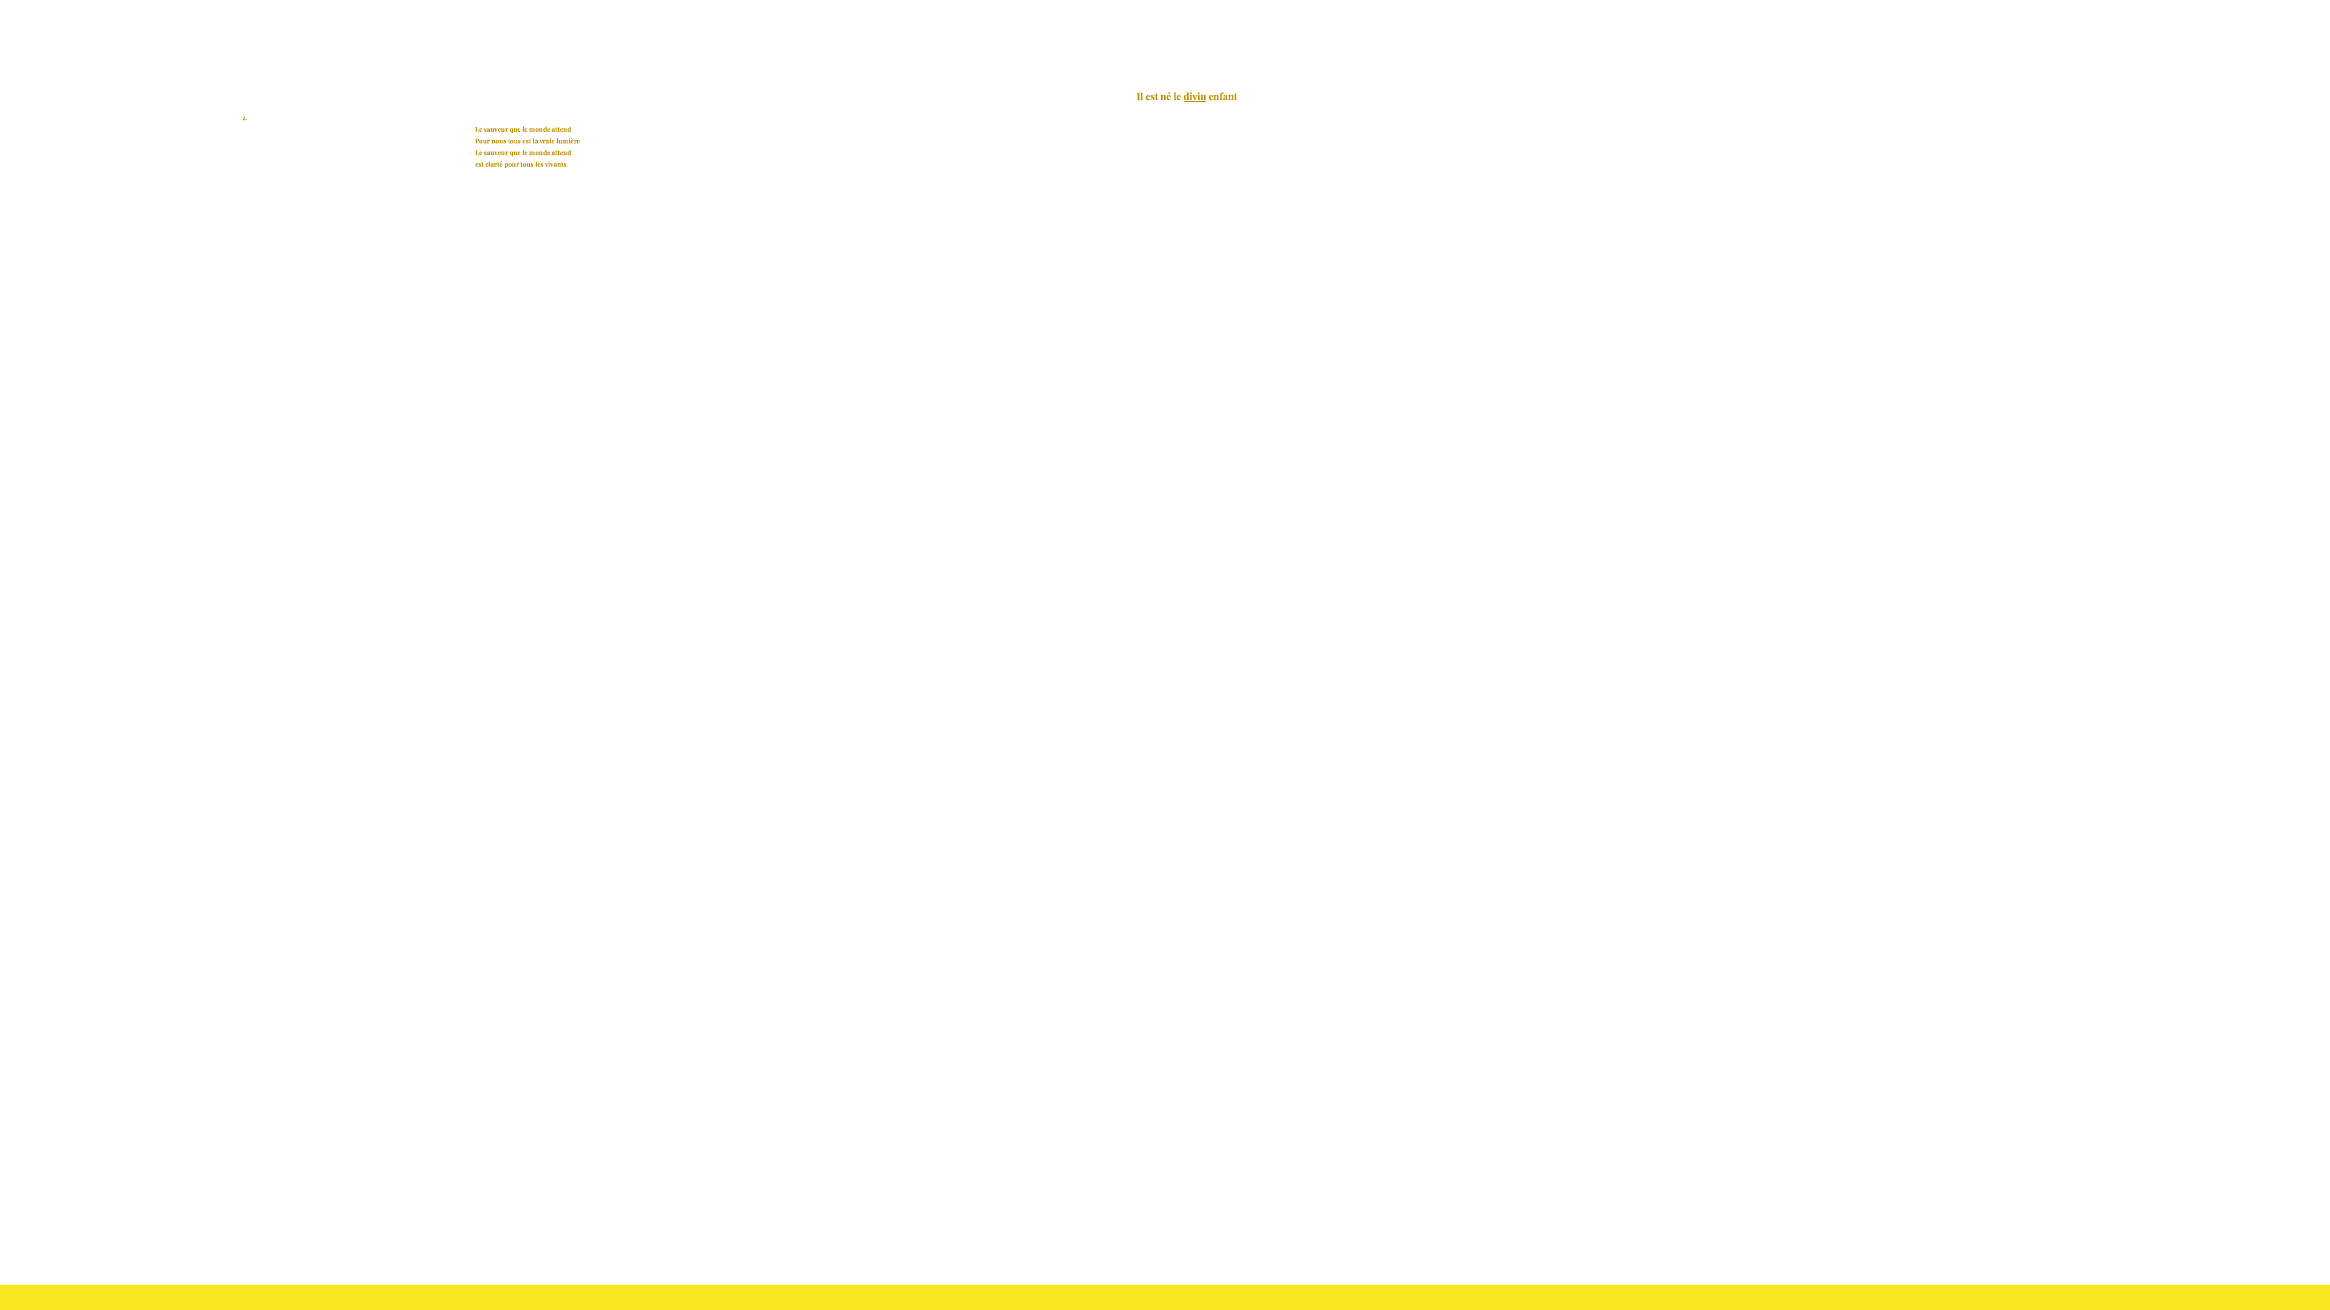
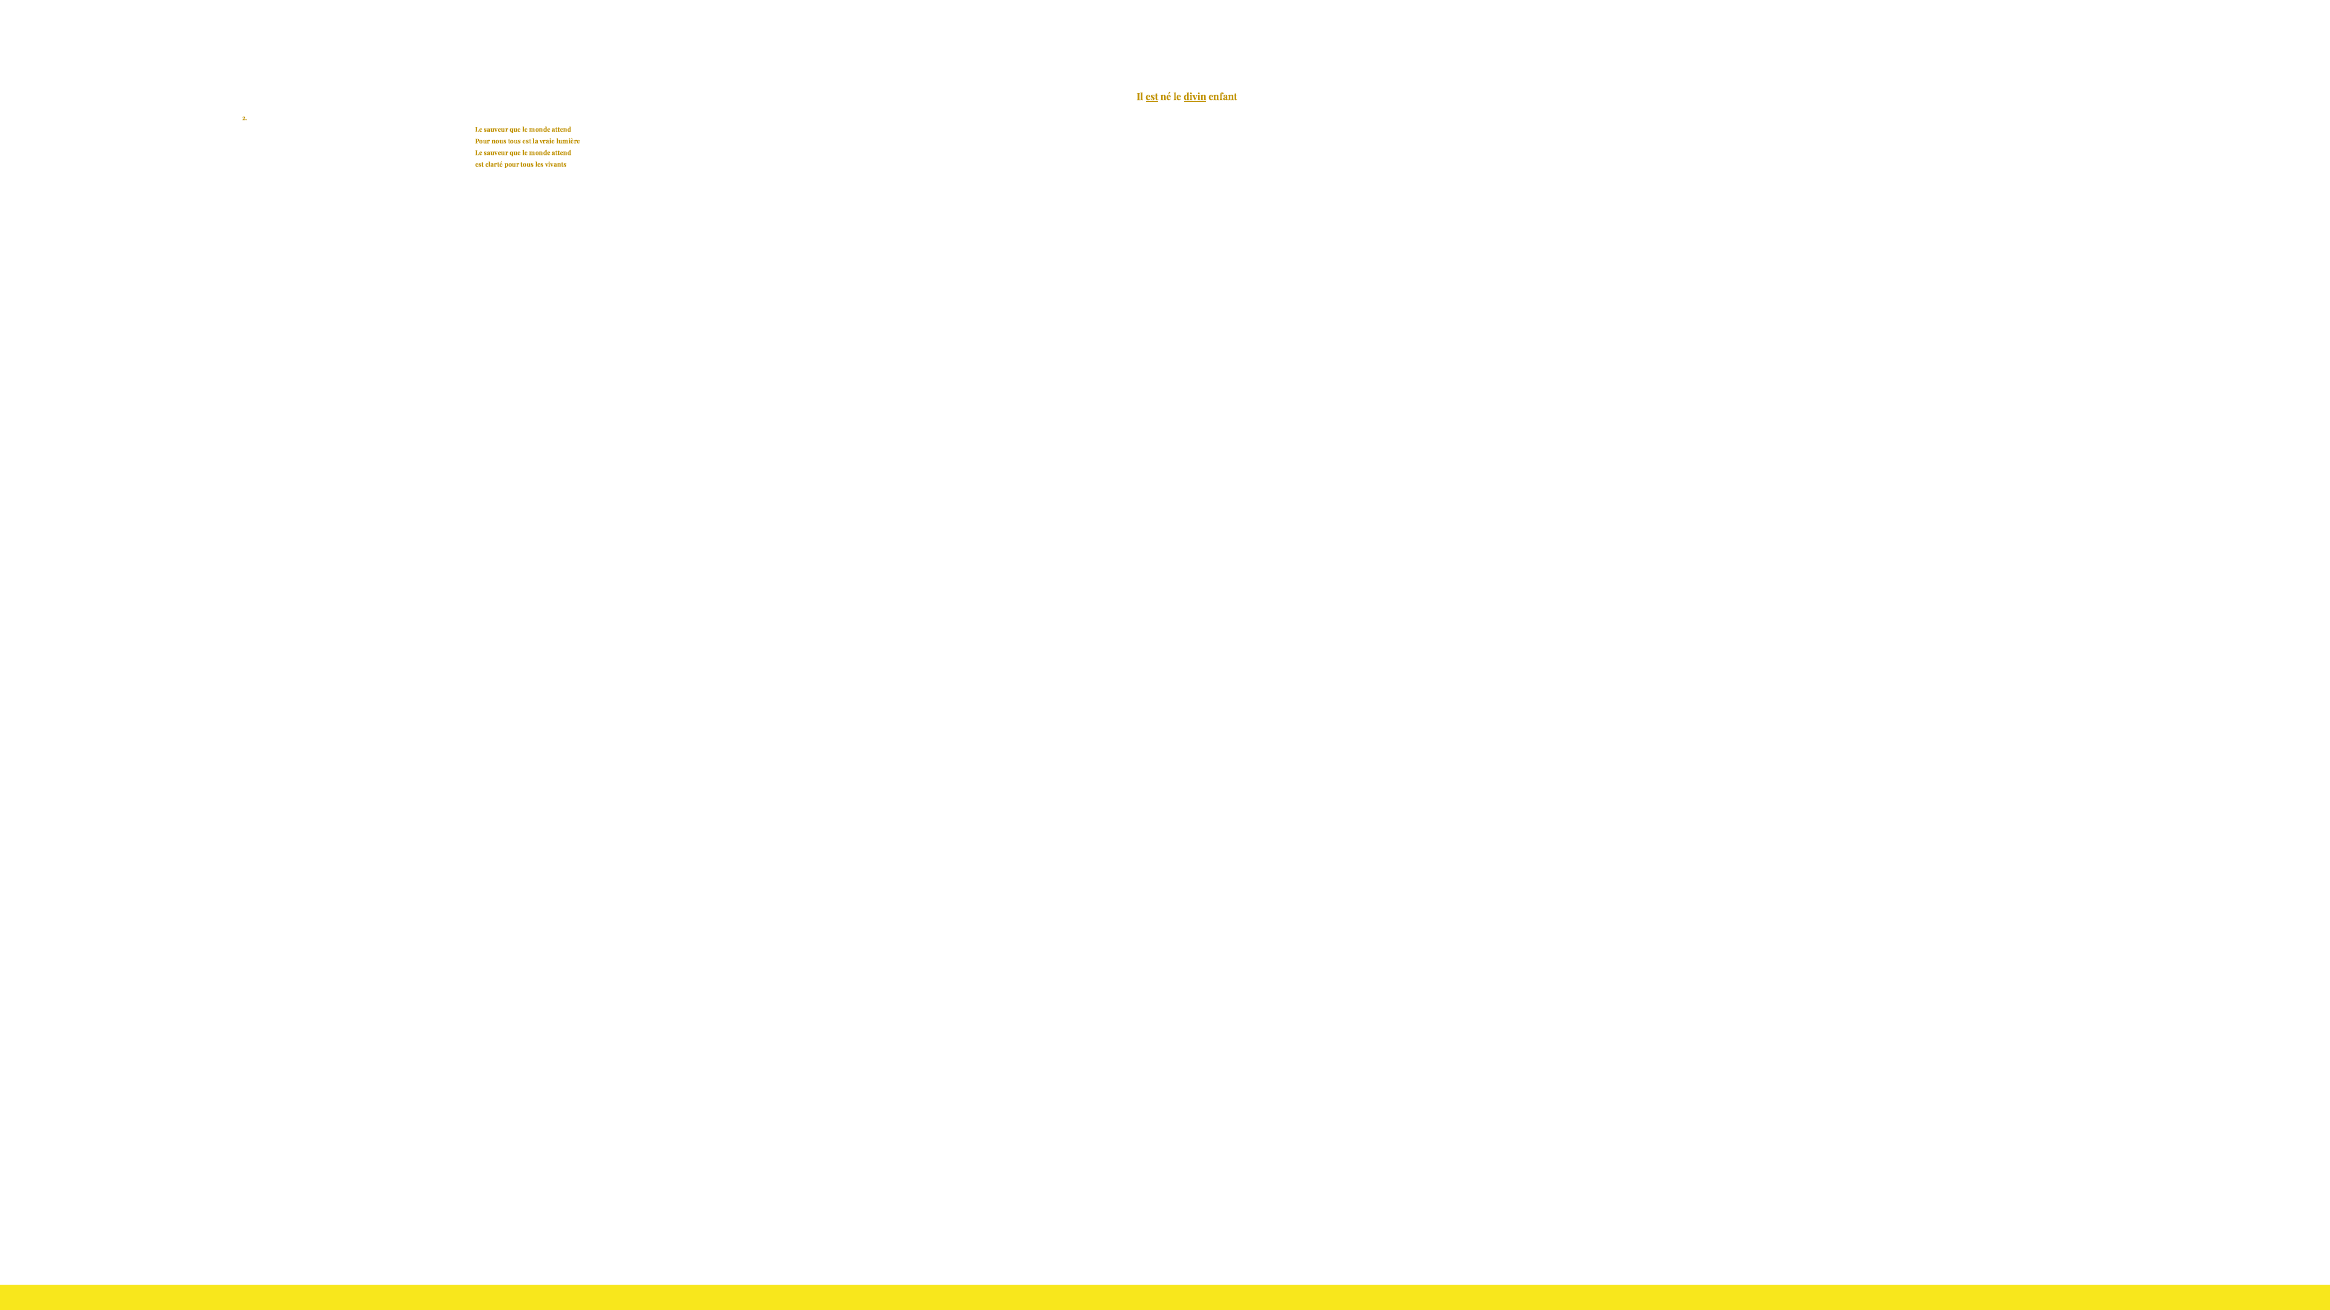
est at (1152, 97) underline: none -> present
